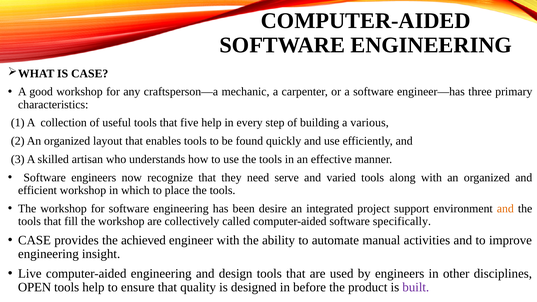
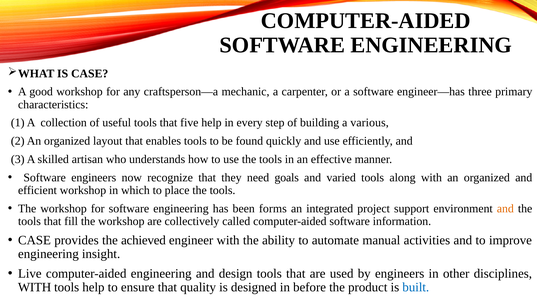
serve: serve -> goals
desire: desire -> forms
specifically: specifically -> information
OPEN at (35, 287): OPEN -> WITH
built colour: purple -> blue
